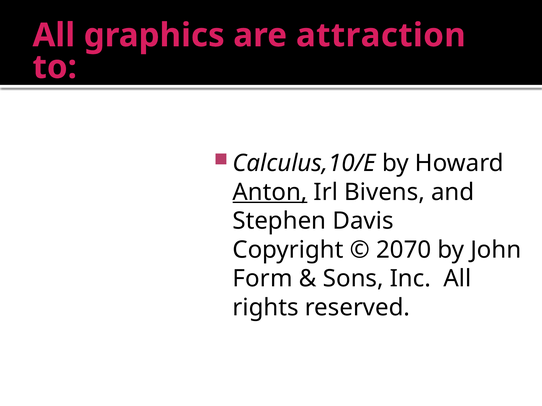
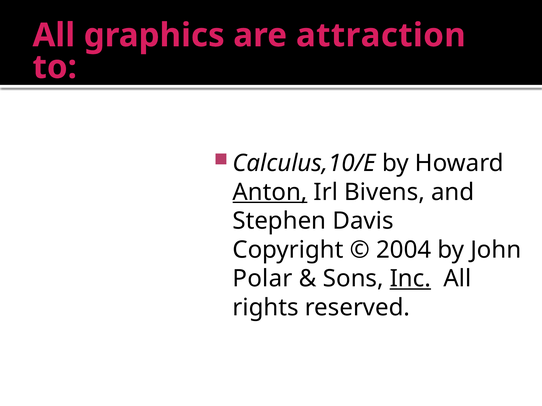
2070: 2070 -> 2004
Form: Form -> Polar
Inc underline: none -> present
